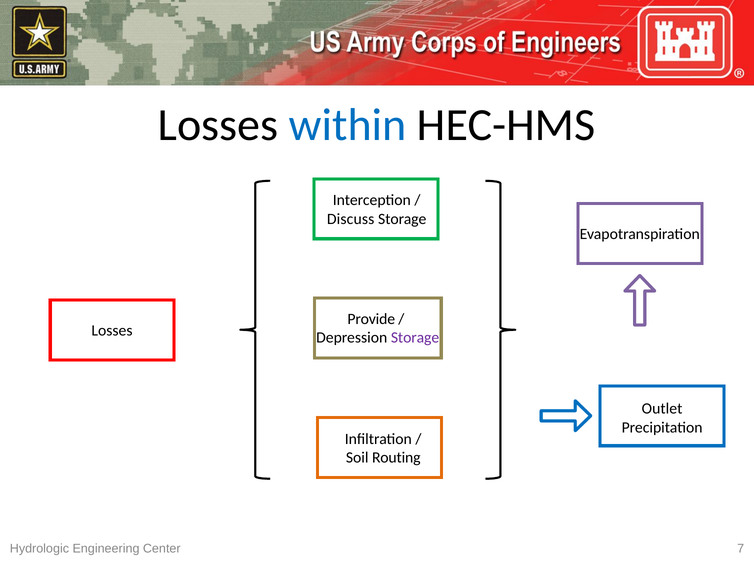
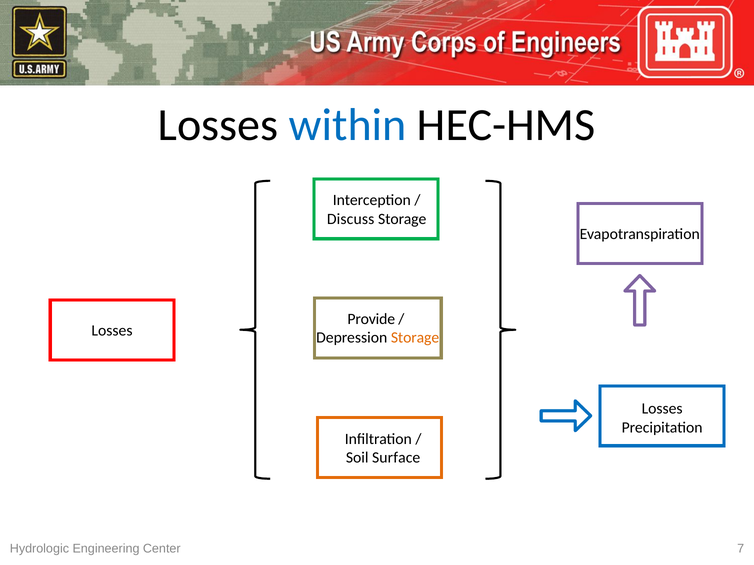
Storage at (415, 338) colour: purple -> orange
Outlet at (662, 409): Outlet -> Losses
Routing: Routing -> Surface
